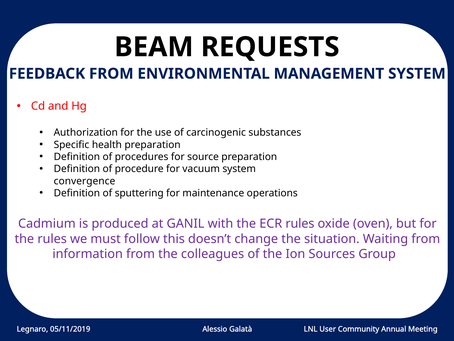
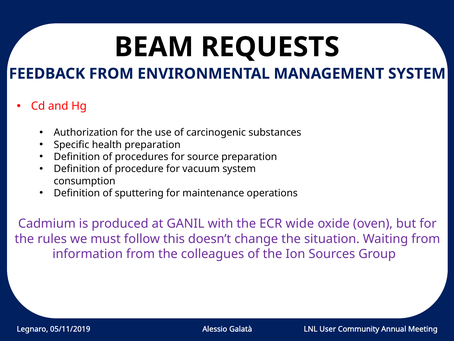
convergence: convergence -> consumption
ECR rules: rules -> wide
